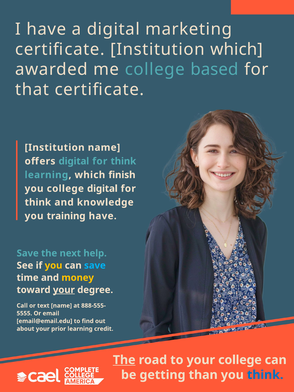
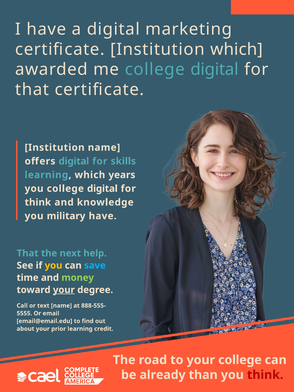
me college based: based -> digital
think at (123, 161): think -> skills
finish: finish -> years
training: training -> military
Save at (28, 253): Save -> That
money colour: yellow -> light green
The at (124, 360) underline: present -> none
getting: getting -> already
think at (265, 375) colour: blue -> red
